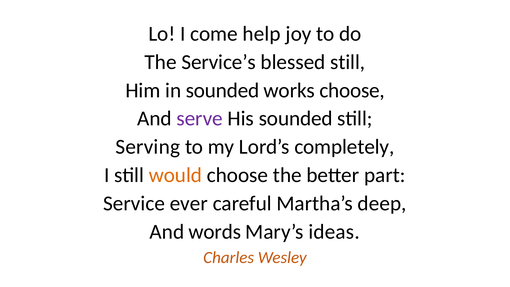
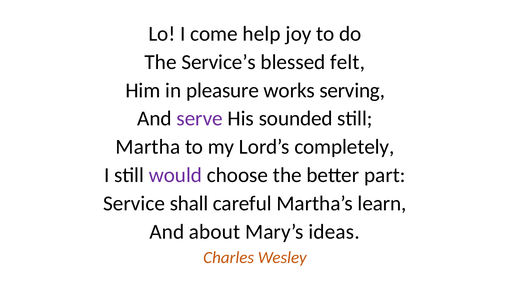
blessed still: still -> felt
in sounded: sounded -> pleasure
works choose: choose -> serving
Serving: Serving -> Martha
would colour: orange -> purple
ever: ever -> shall
deep: deep -> learn
words: words -> about
